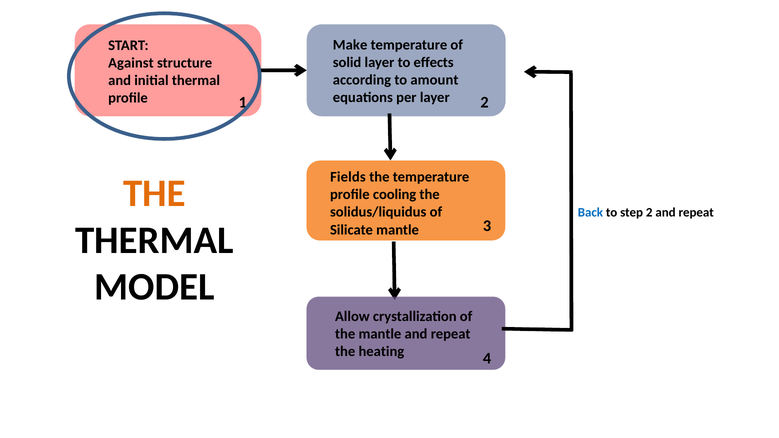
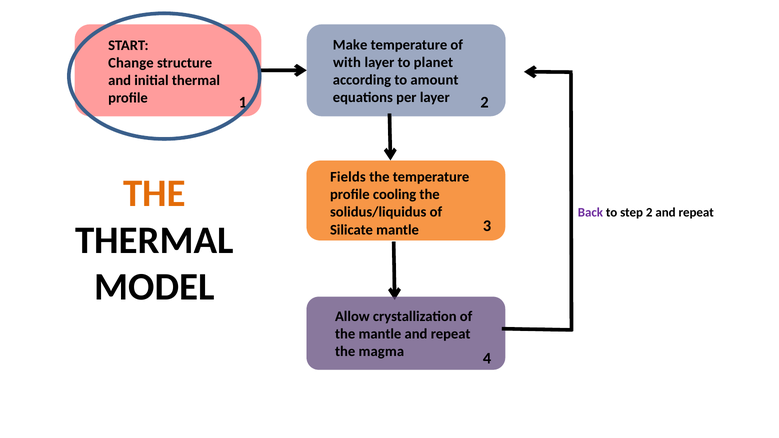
solid: solid -> with
effects: effects -> planet
Against: Against -> Change
Back colour: blue -> purple
heating: heating -> magma
